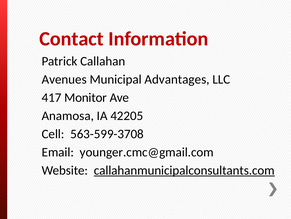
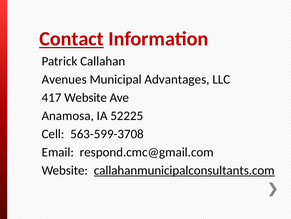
Contact underline: none -> present
417 Monitor: Monitor -> Website
42205: 42205 -> 52225
younger.cmc@gmail.com: younger.cmc@gmail.com -> respond.cmc@gmail.com
